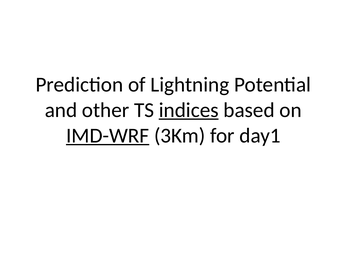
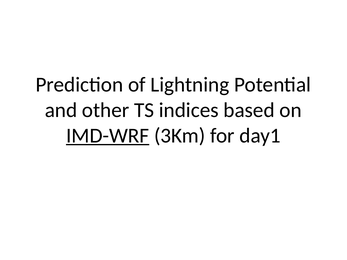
indices underline: present -> none
